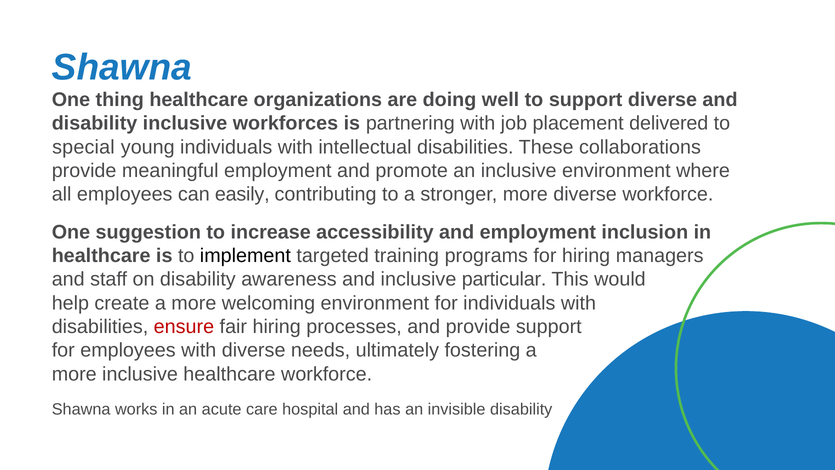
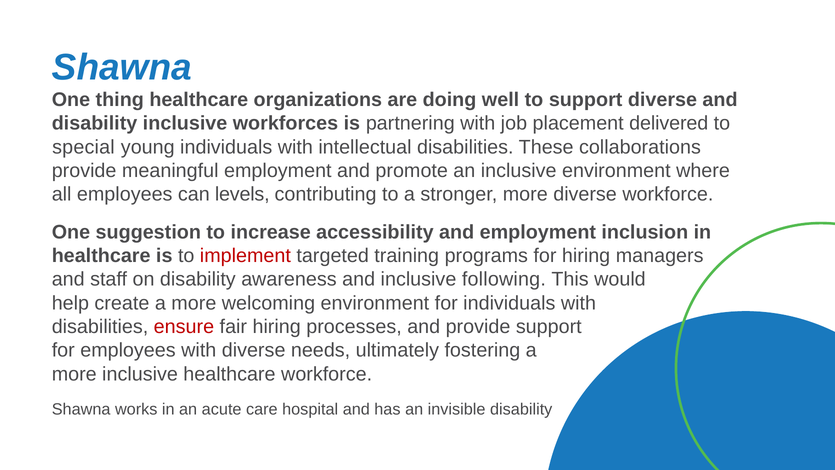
easily: easily -> levels
implement colour: black -> red
particular: particular -> following
